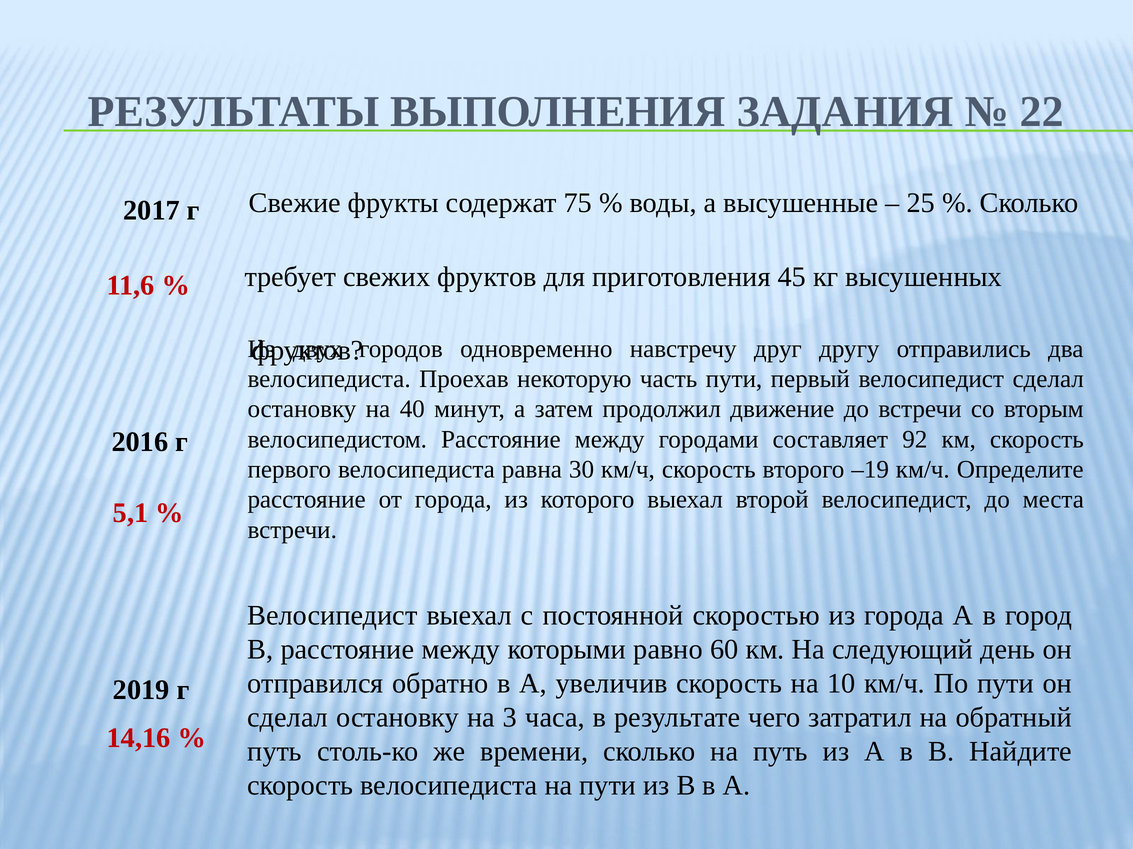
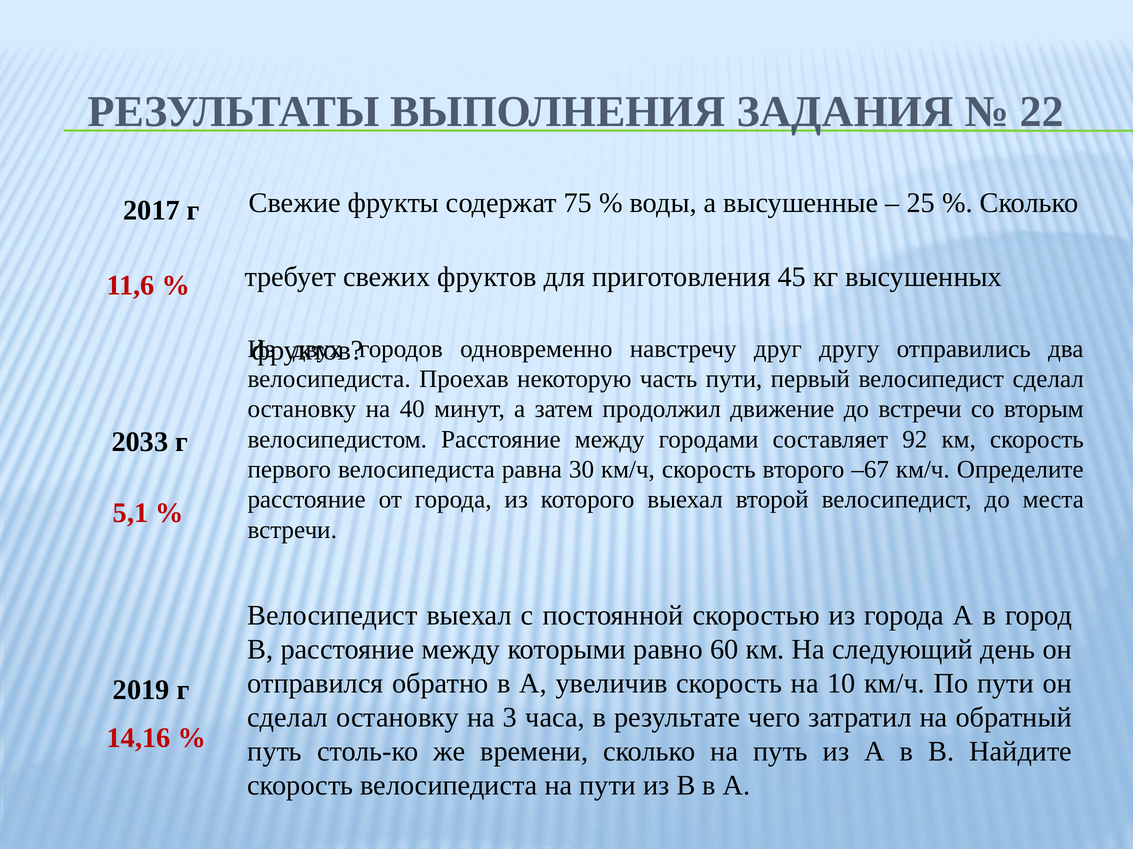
2016: 2016 -> 2033
–19: –19 -> –67
